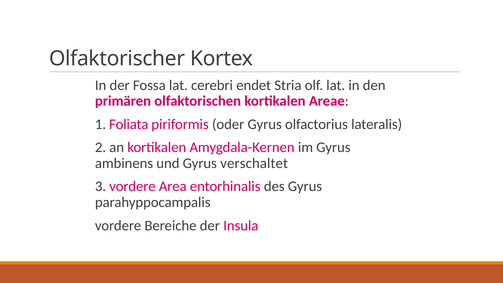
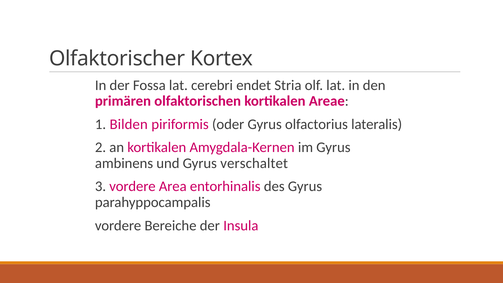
Foliata: Foliata -> Bilden
